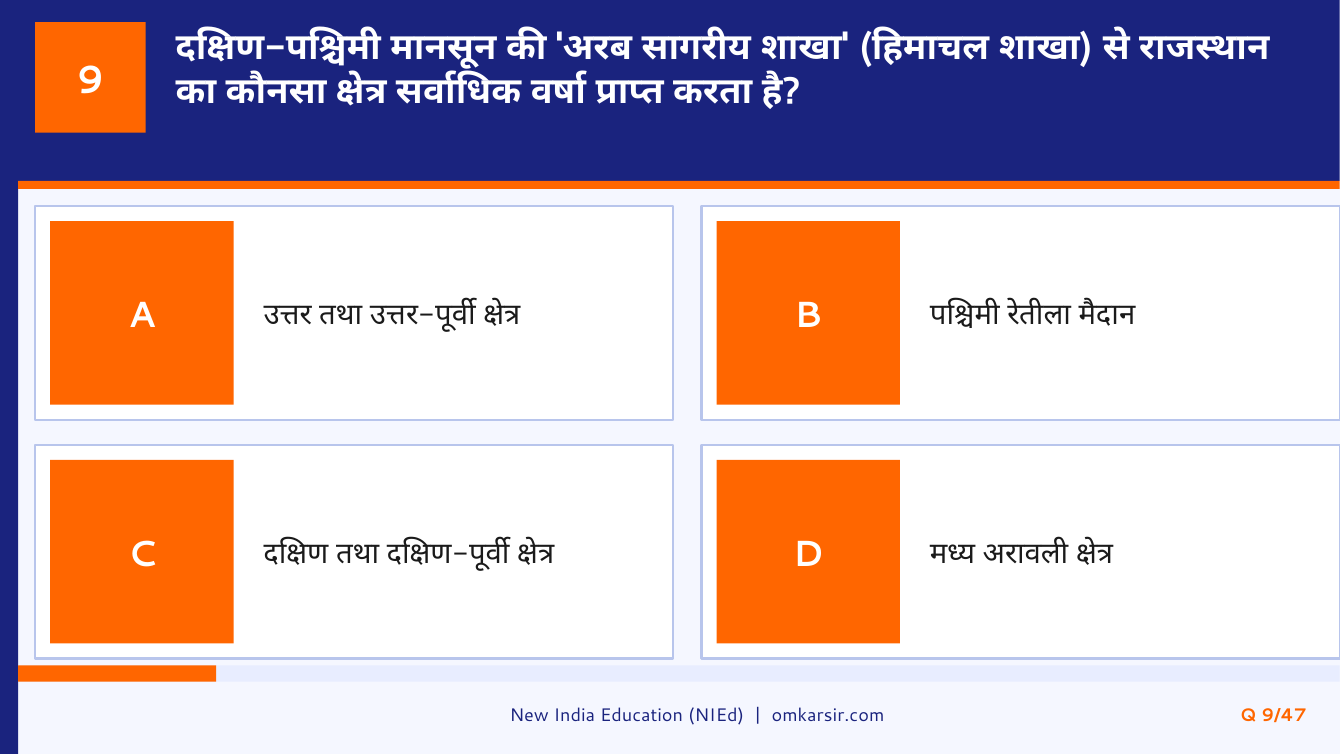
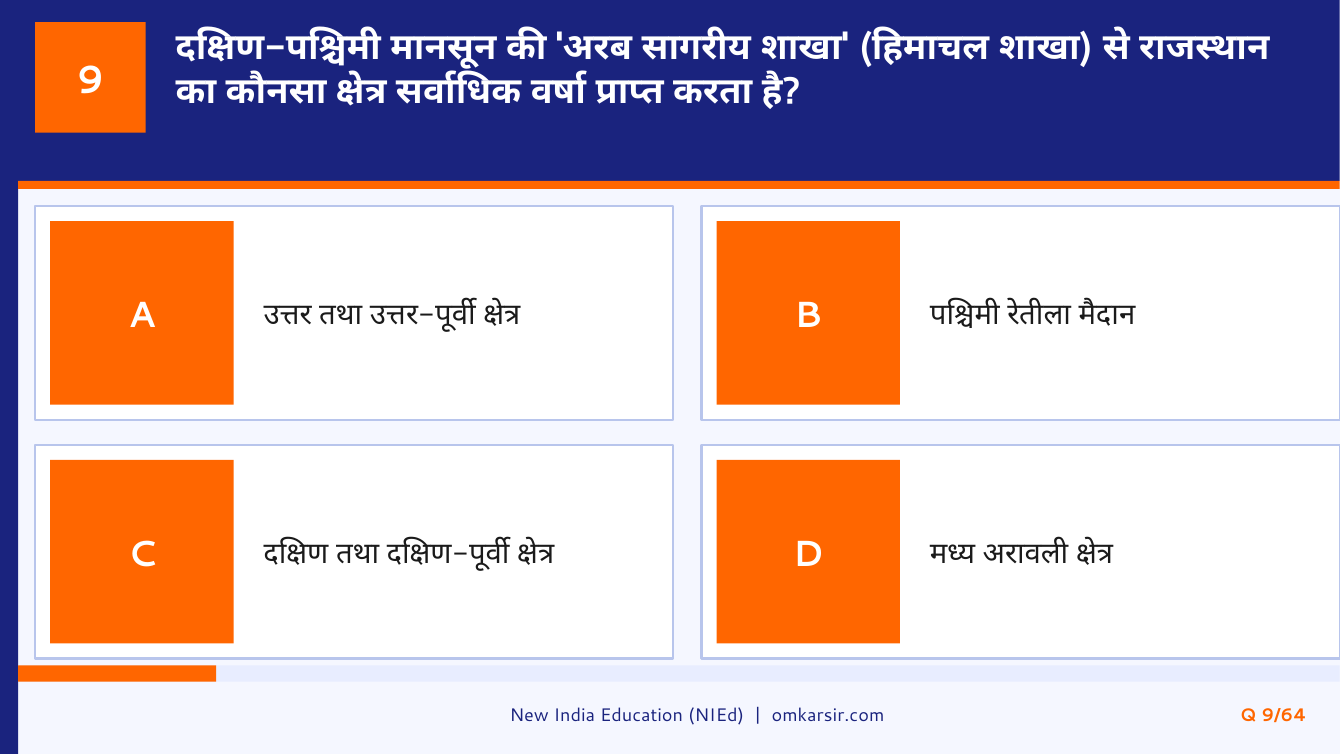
9/47: 9/47 -> 9/64
